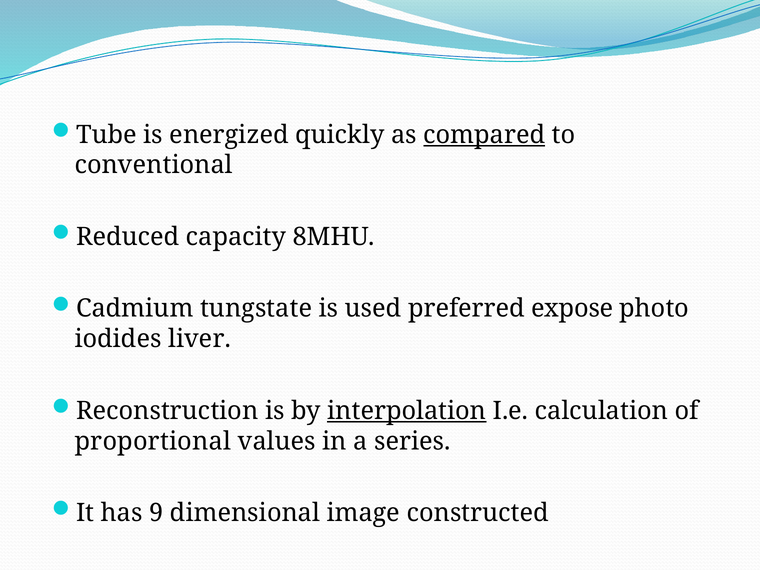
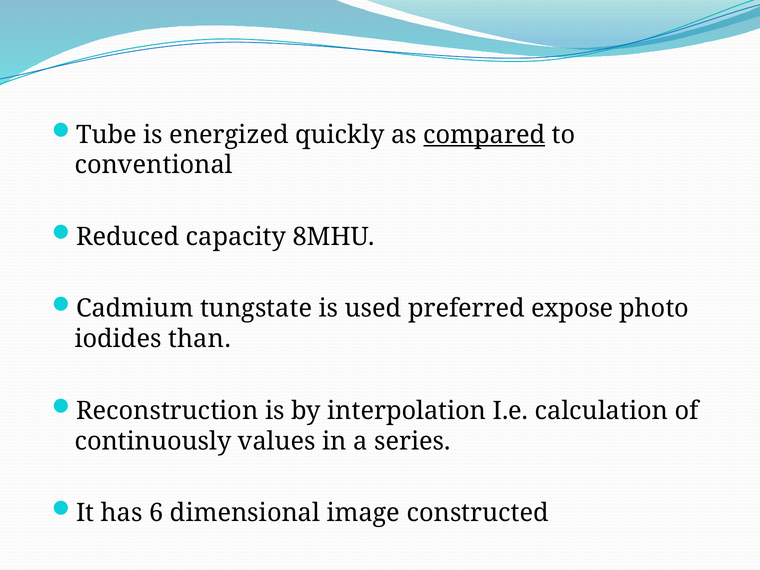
liver: liver -> than
interpolation underline: present -> none
proportional: proportional -> continuously
9: 9 -> 6
